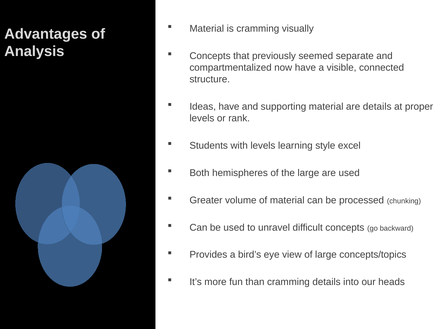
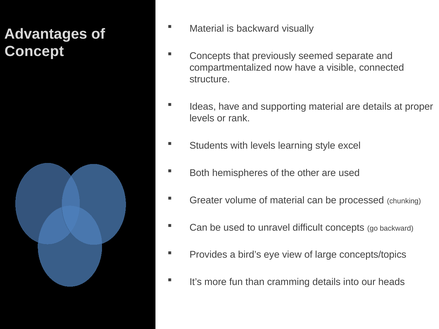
is cramming: cramming -> backward
Analysis: Analysis -> Concept
the large: large -> other
